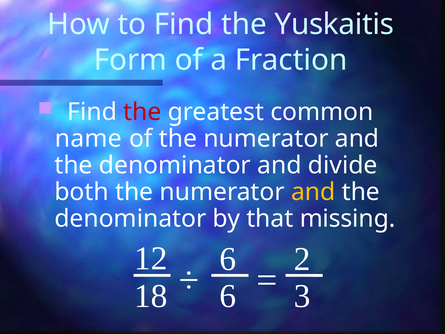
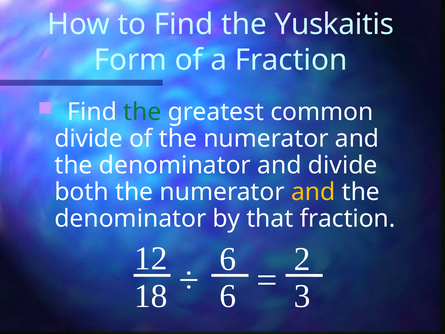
the at (142, 112) colour: red -> green
name at (88, 138): name -> divide
that missing: missing -> fraction
